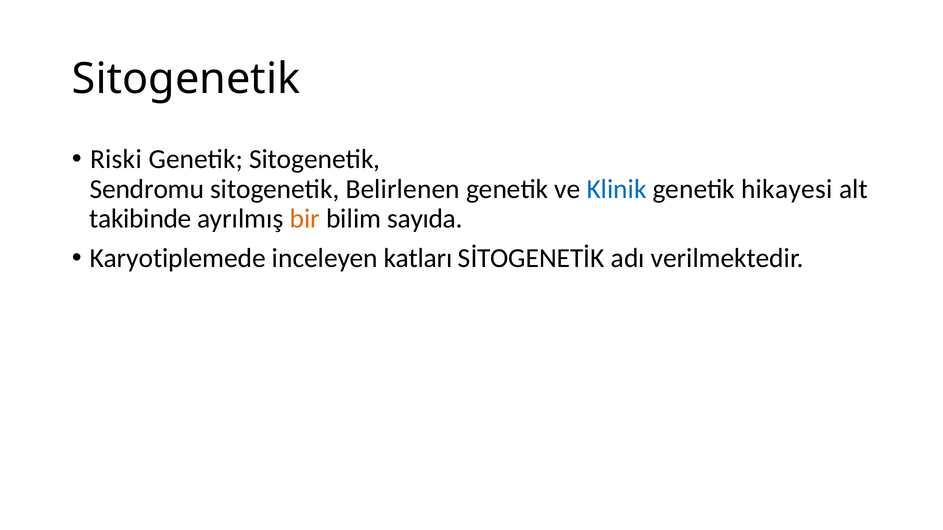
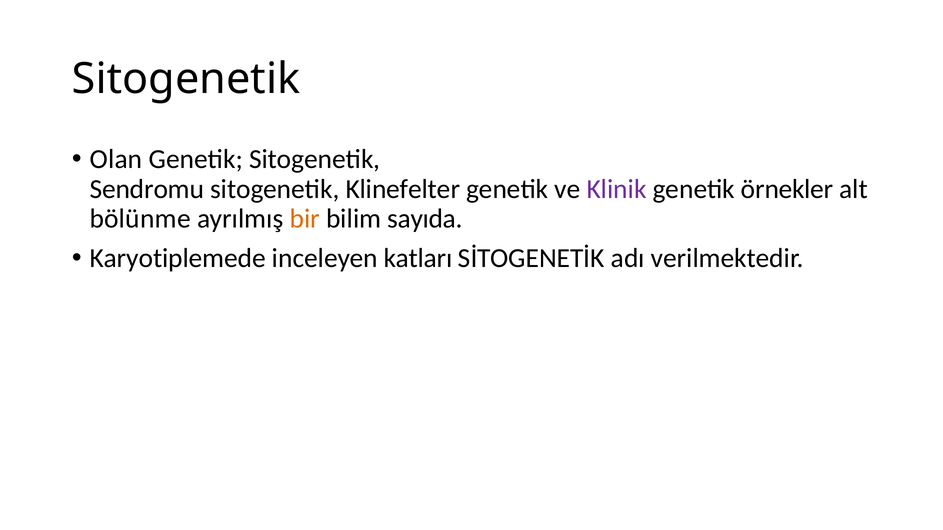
Riski: Riski -> Olan
Belirlenen: Belirlenen -> Klinefelter
Klinik colour: blue -> purple
hikayesi: hikayesi -> örnekler
takibinde: takibinde -> bölünme
